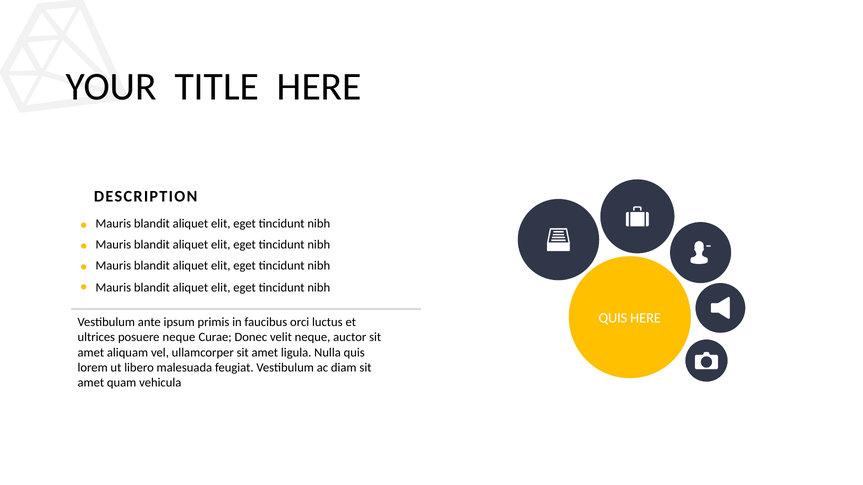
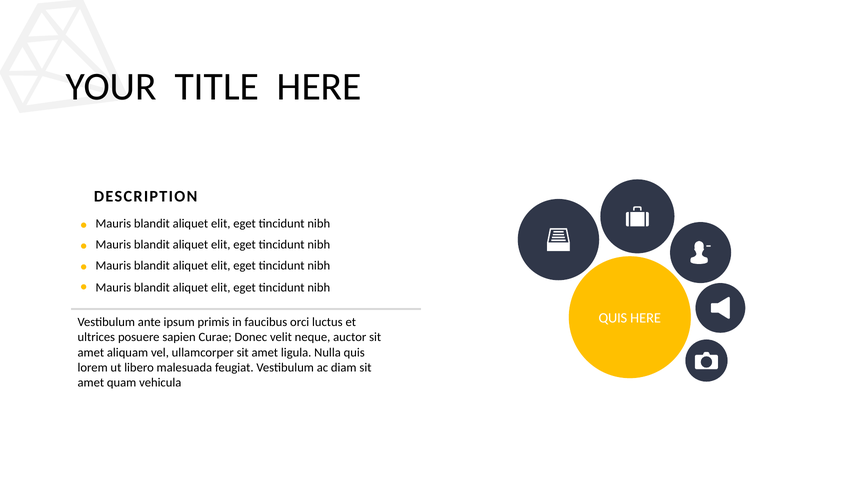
posuere neque: neque -> sapien
